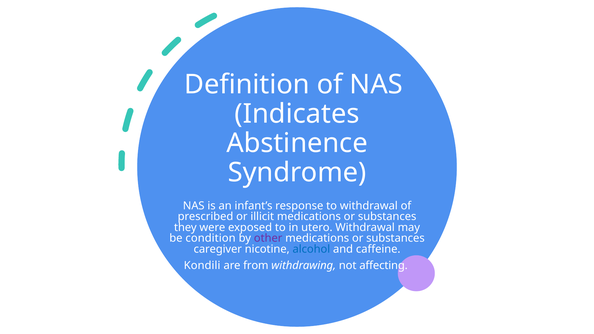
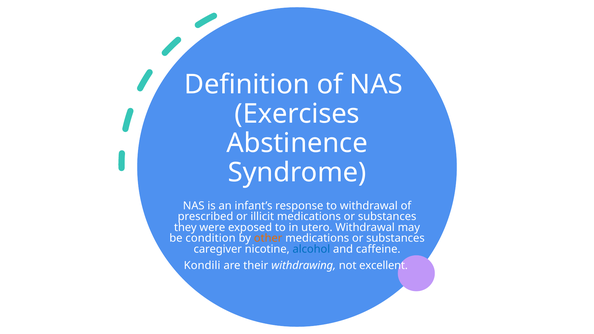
Indicates: Indicates -> Exercises
other colour: purple -> orange
from: from -> their
affecting: affecting -> excellent
